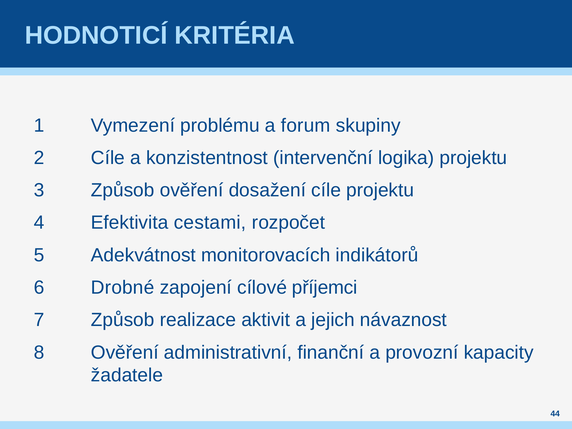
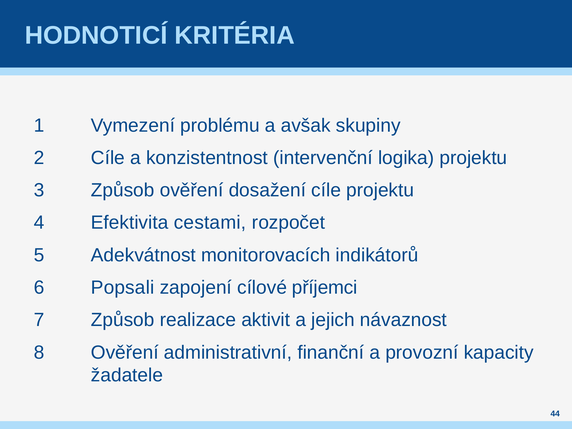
forum: forum -> avšak
Drobné: Drobné -> Popsali
